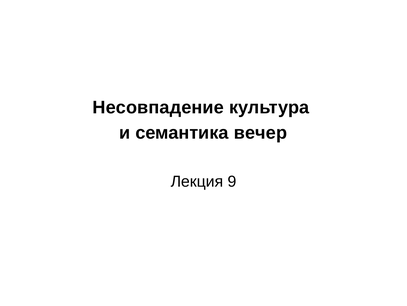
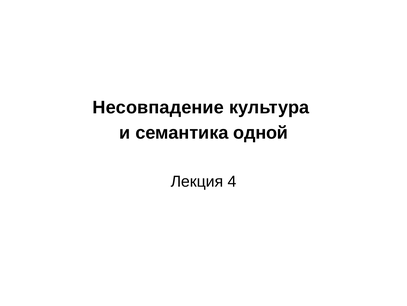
вечер: вечер -> одной
9: 9 -> 4
